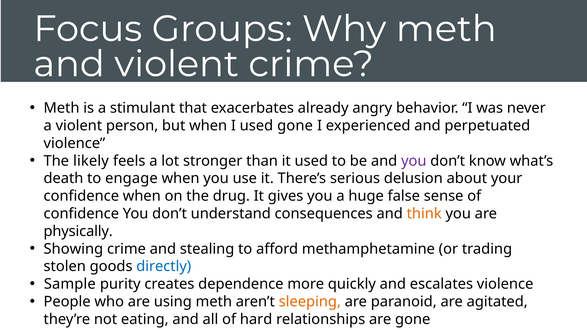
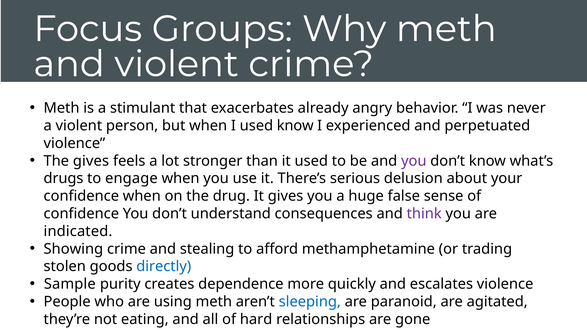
used gone: gone -> know
The likely: likely -> gives
death: death -> drugs
think colour: orange -> purple
physically: physically -> indicated
sleeping colour: orange -> blue
